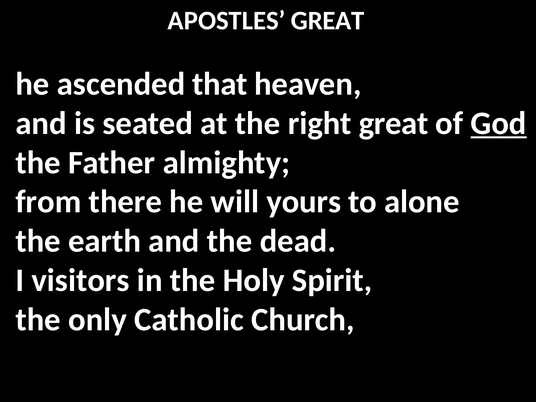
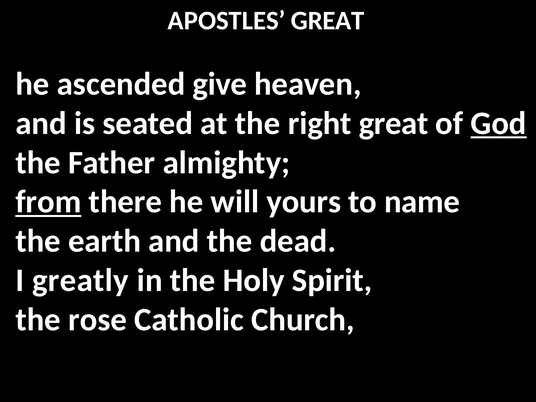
that: that -> give
from underline: none -> present
alone: alone -> name
visitors: visitors -> greatly
only: only -> rose
